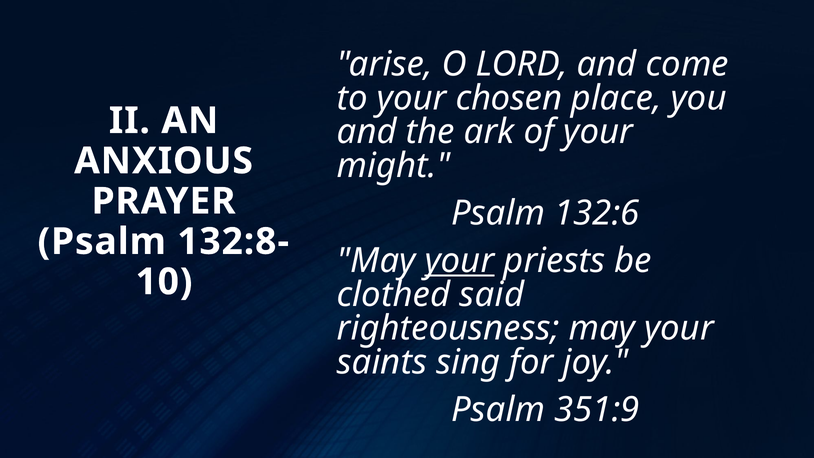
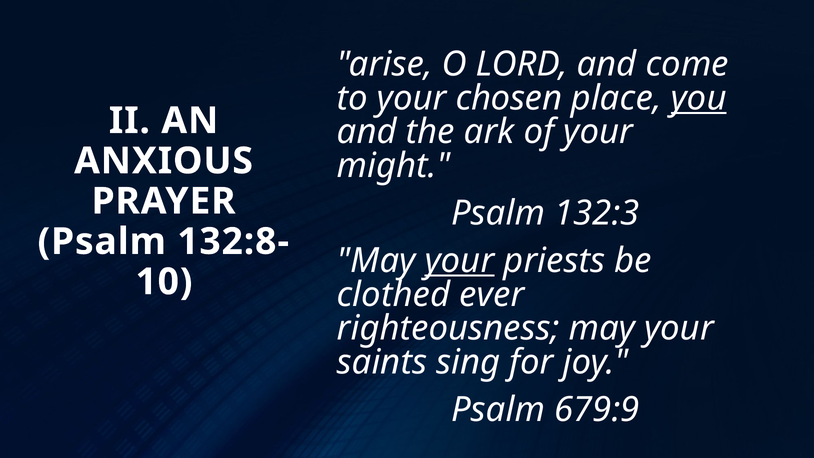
you underline: none -> present
132:6: 132:6 -> 132:3
said: said -> ever
351:9: 351:9 -> 679:9
